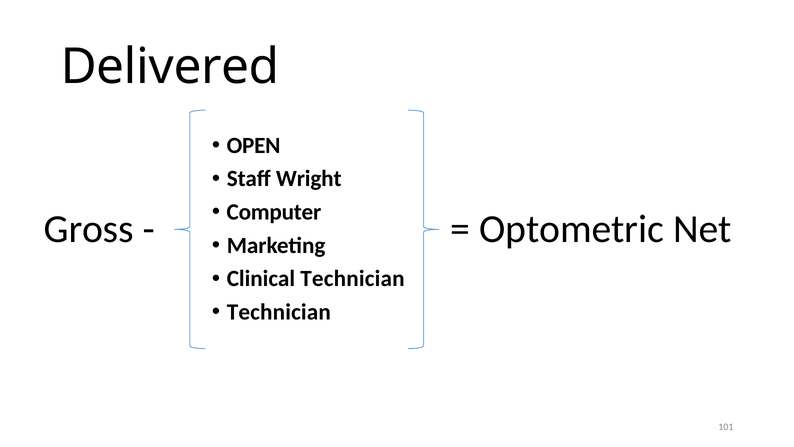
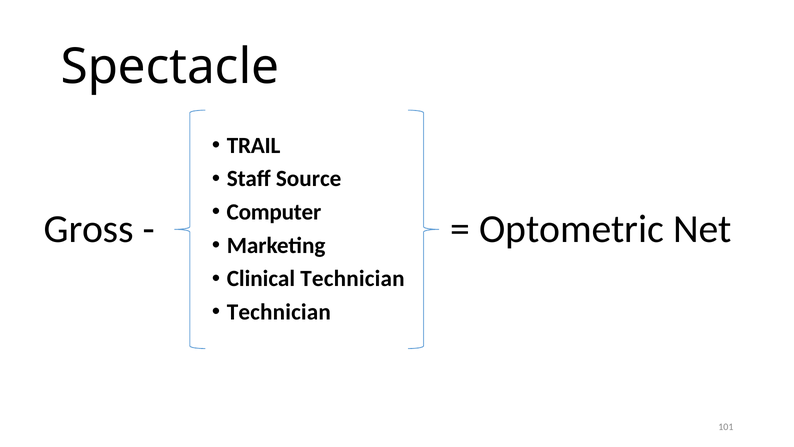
Delivered: Delivered -> Spectacle
OPEN: OPEN -> TRAIL
Wright: Wright -> Source
